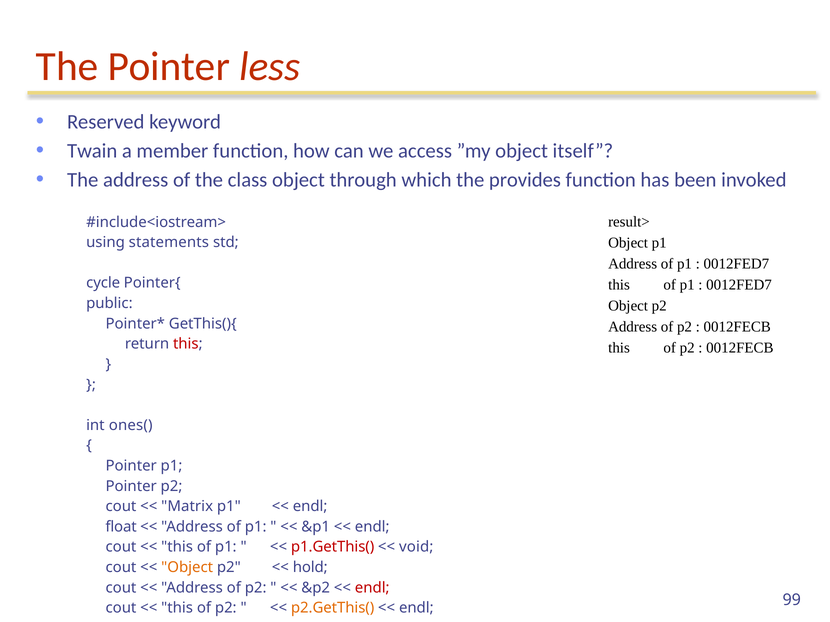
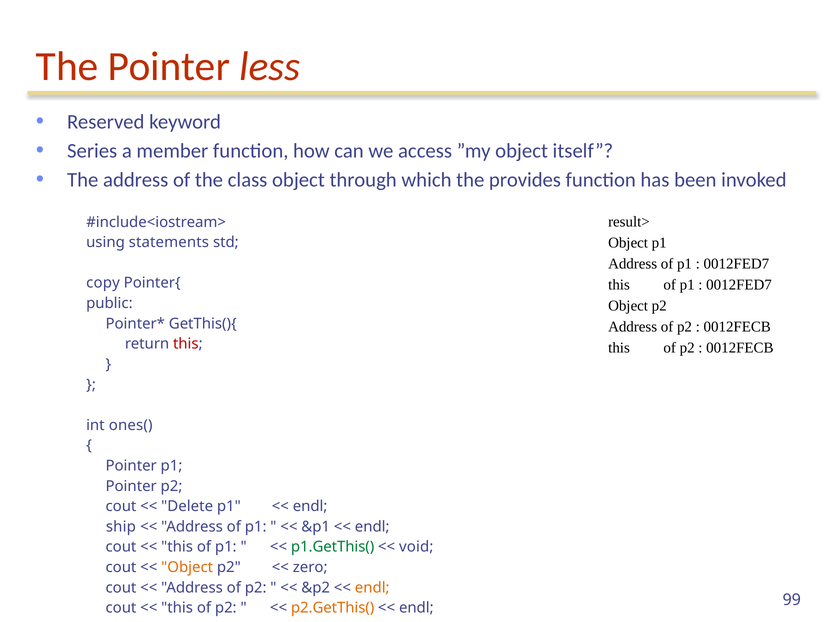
Twain: Twain -> Series
cycle: cycle -> copy
Matrix: Matrix -> Delete
float: float -> ship
p1.GetThis( colour: red -> green
hold: hold -> zero
endl at (372, 588) colour: red -> orange
